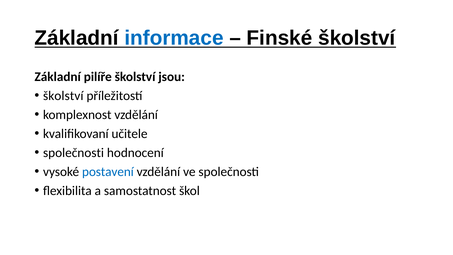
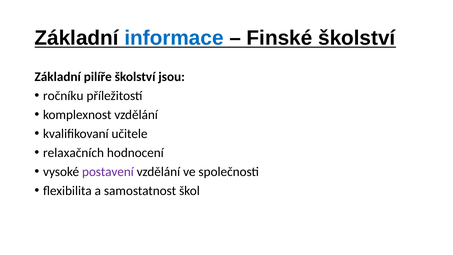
školství at (63, 96): školství -> ročníku
společnosti at (74, 153): společnosti -> relaxačních
postavení colour: blue -> purple
